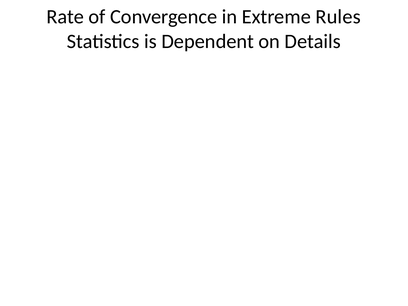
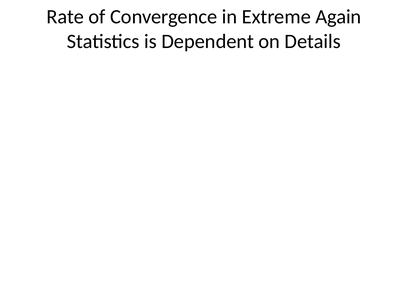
Rules: Rules -> Again
